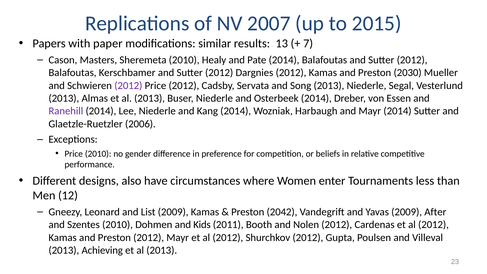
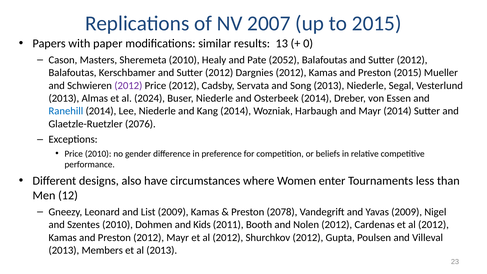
7: 7 -> 0
Pate 2014: 2014 -> 2052
Preston 2030: 2030 -> 2015
Almas et al 2013: 2013 -> 2024
Ranehill colour: purple -> blue
2006: 2006 -> 2076
2042: 2042 -> 2078
After: After -> Nigel
Achieving: Achieving -> Members
